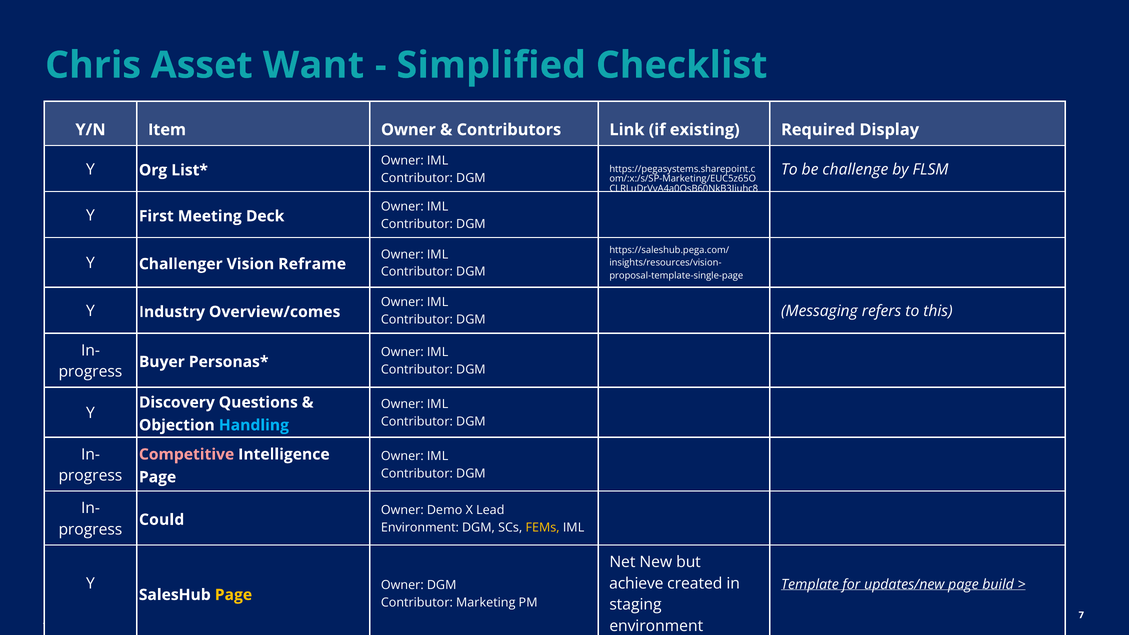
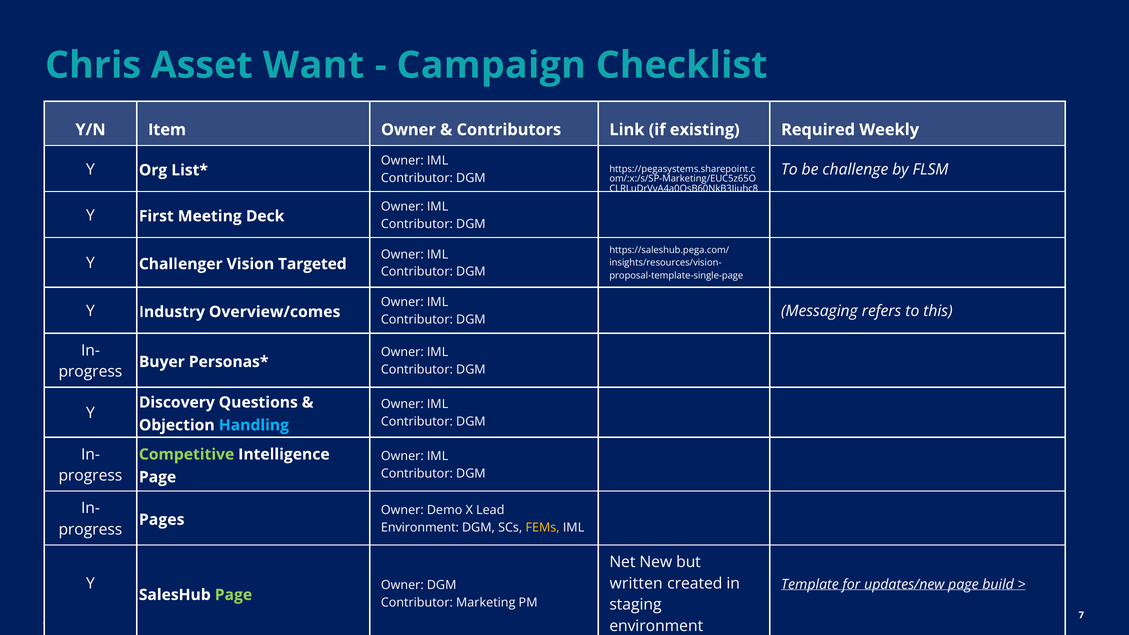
Simplified: Simplified -> Campaign
Display: Display -> Weekly
Reframe: Reframe -> Targeted
Competitive colour: pink -> light green
Could: Could -> Pages
achieve: achieve -> written
Page at (233, 595) colour: yellow -> light green
